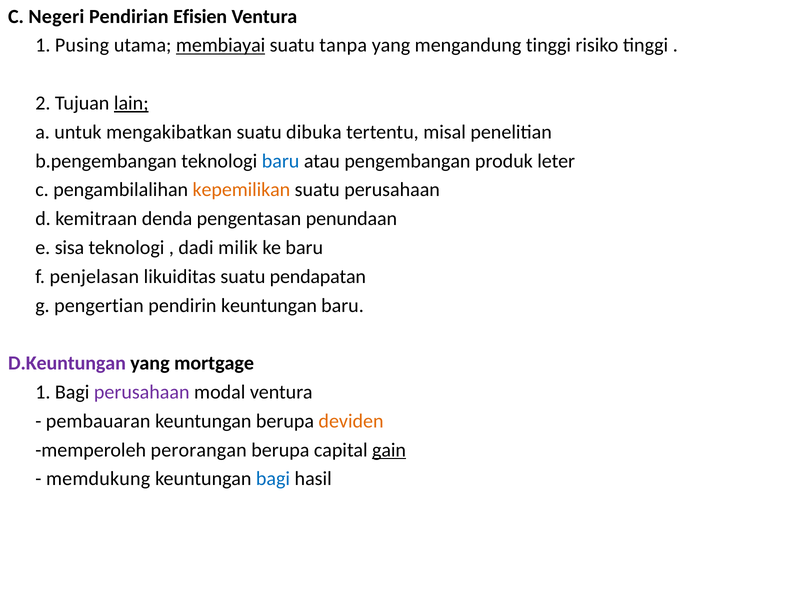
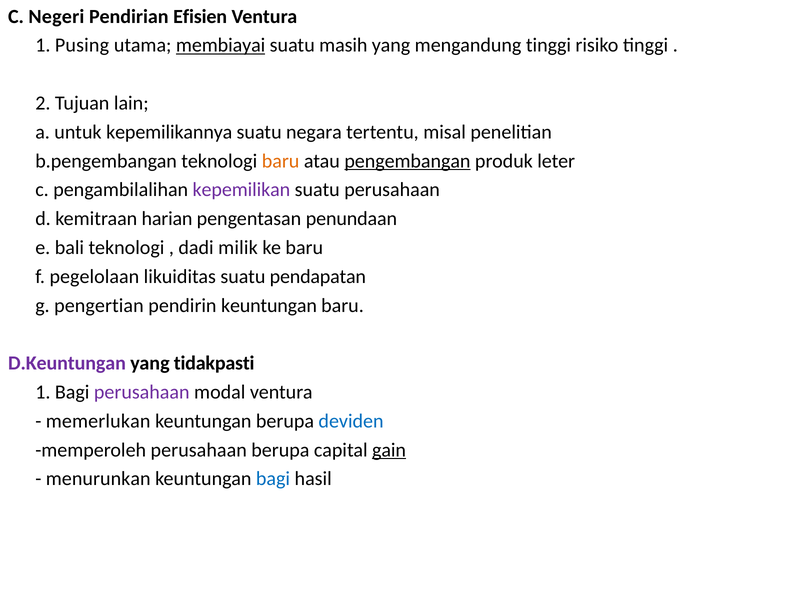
tanpa: tanpa -> masih
lain underline: present -> none
mengakibatkan: mengakibatkan -> kepemilikannya
dibuka: dibuka -> negara
baru at (281, 161) colour: blue -> orange
pengembangan underline: none -> present
kepemilikan colour: orange -> purple
denda: denda -> harian
sisa: sisa -> bali
penjelasan: penjelasan -> pegelolaan
mortgage: mortgage -> tidakpasti
pembauaran: pembauaran -> memerlukan
deviden colour: orange -> blue
memperoleh perorangan: perorangan -> perusahaan
memdukung: memdukung -> menurunkan
